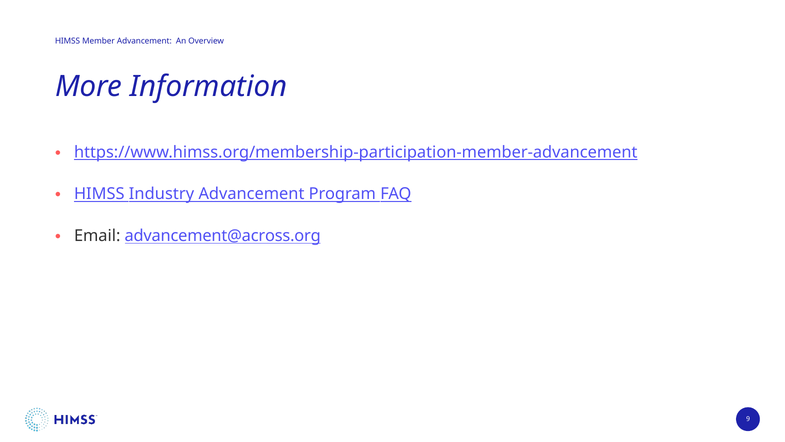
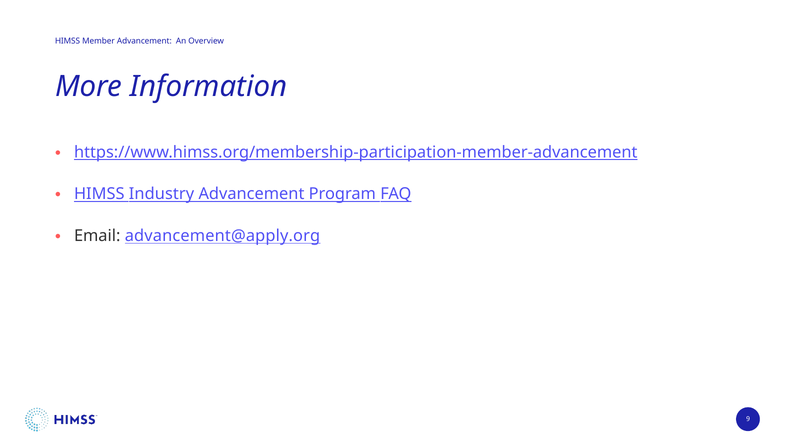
advancement@across.org: advancement@across.org -> advancement@apply.org
